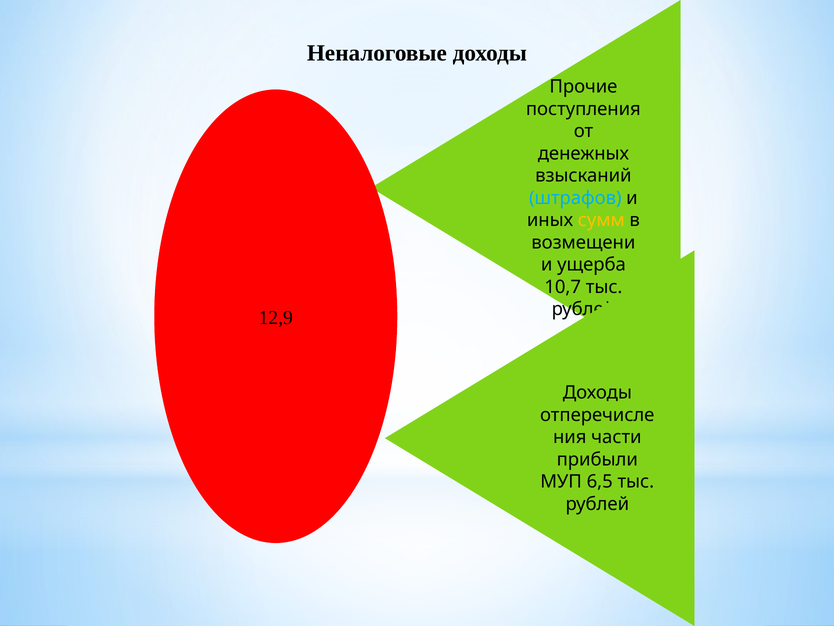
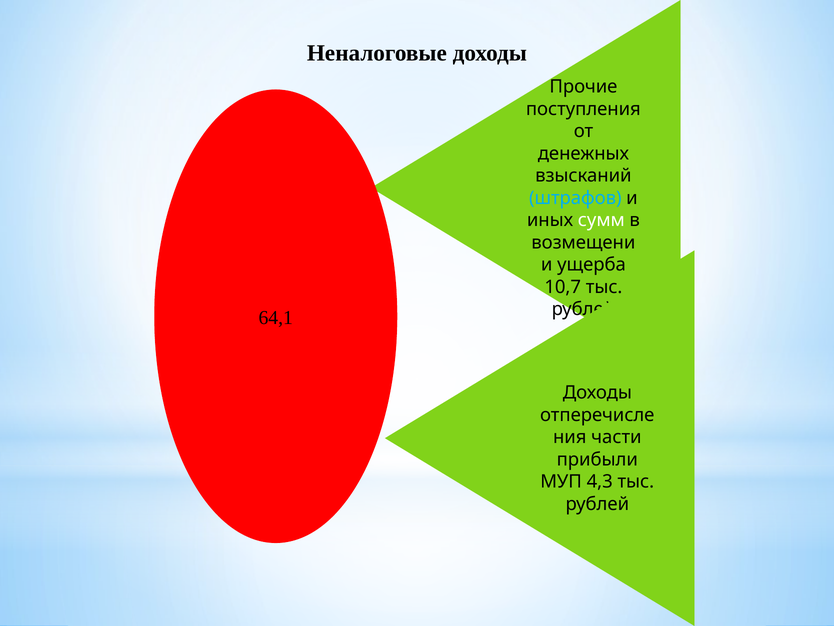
сумм colour: yellow -> white
12,9: 12,9 -> 64,1
6,5: 6,5 -> 4,3
